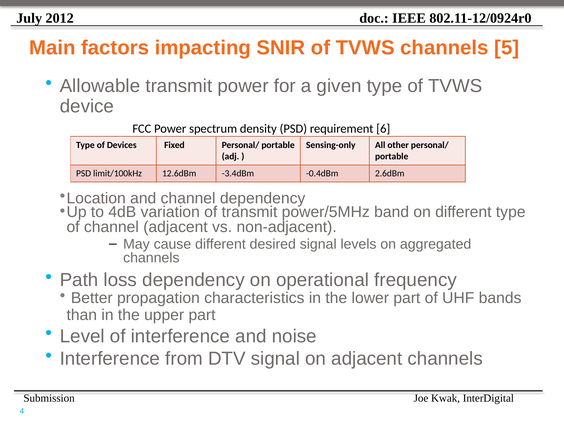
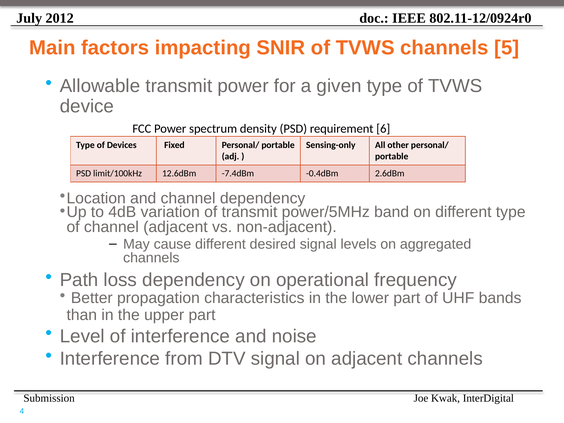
-3.4dBm: -3.4dBm -> -7.4dBm
